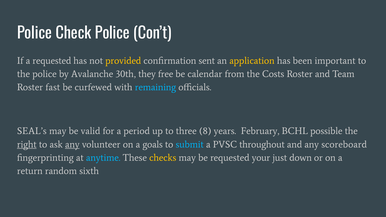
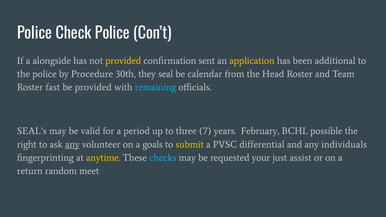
a requested: requested -> alongside
important: important -> additional
Avalanche: Avalanche -> Procedure
free: free -> seal
Costs: Costs -> Head
be curfewed: curfewed -> provided
8: 8 -> 7
right underline: present -> none
submit colour: light blue -> yellow
throughout: throughout -> differential
scoreboard: scoreboard -> individuals
anytime colour: light blue -> yellow
checks colour: yellow -> light blue
down: down -> assist
sixth: sixth -> meet
